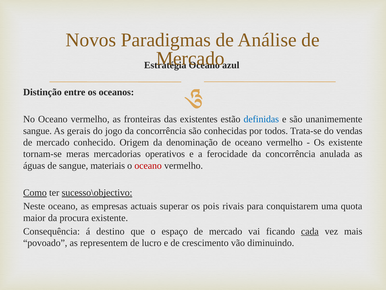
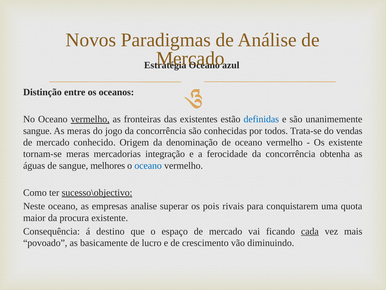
vermelho at (90, 119) underline: none -> present
As gerais: gerais -> meras
operativos: operativos -> integração
anulada: anulada -> obtenha
materiais: materiais -> melhores
oceano at (148, 165) colour: red -> blue
Como underline: present -> none
actuais: actuais -> analise
representem: representem -> basicamente
